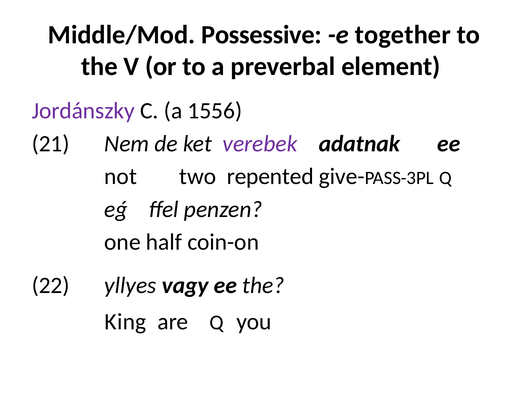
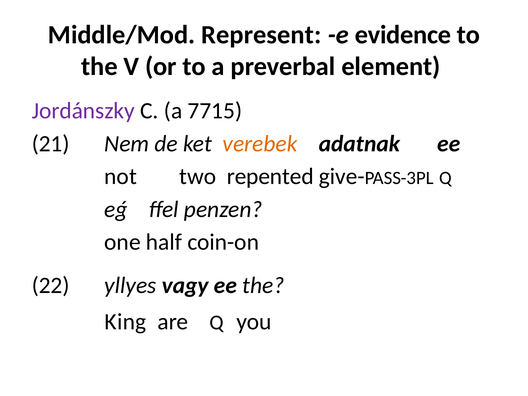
Possessive: Possessive -> Represent
together: together -> evidence
1556: 1556 -> 7715
verebek colour: purple -> orange
